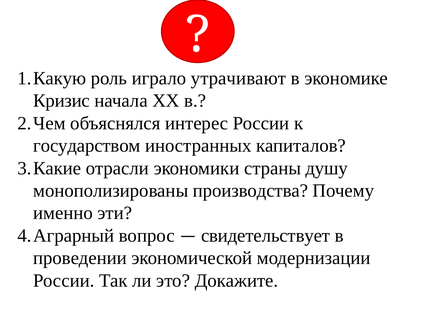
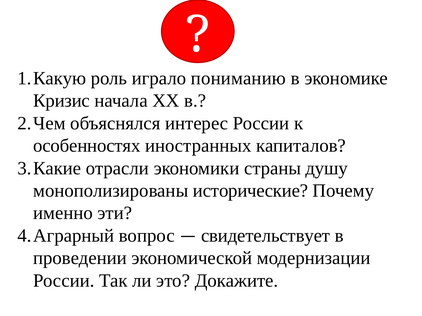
утрачивают: утрачивают -> пониманию
государством: государством -> особенностях
производства: производства -> исторические
